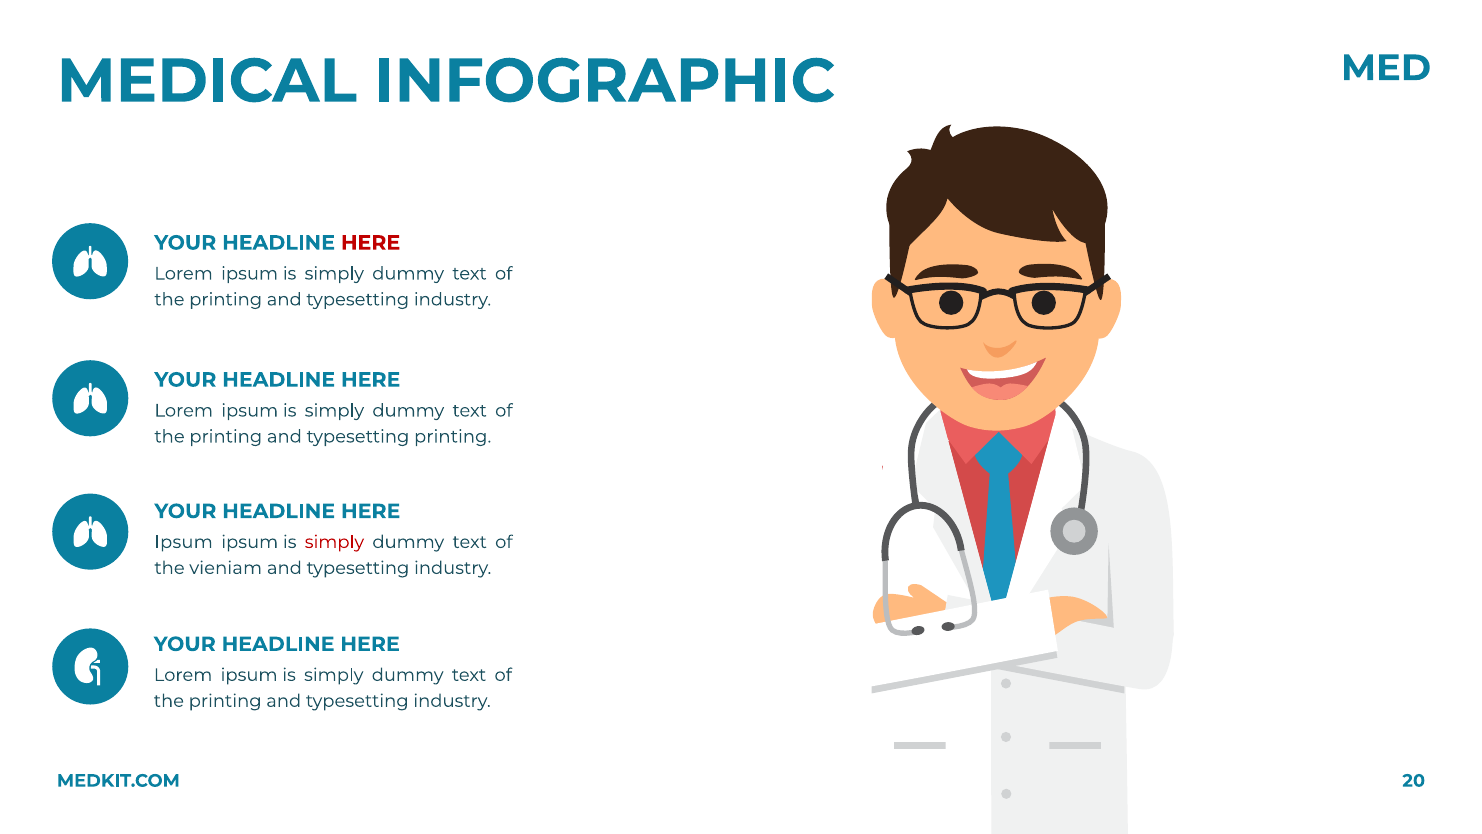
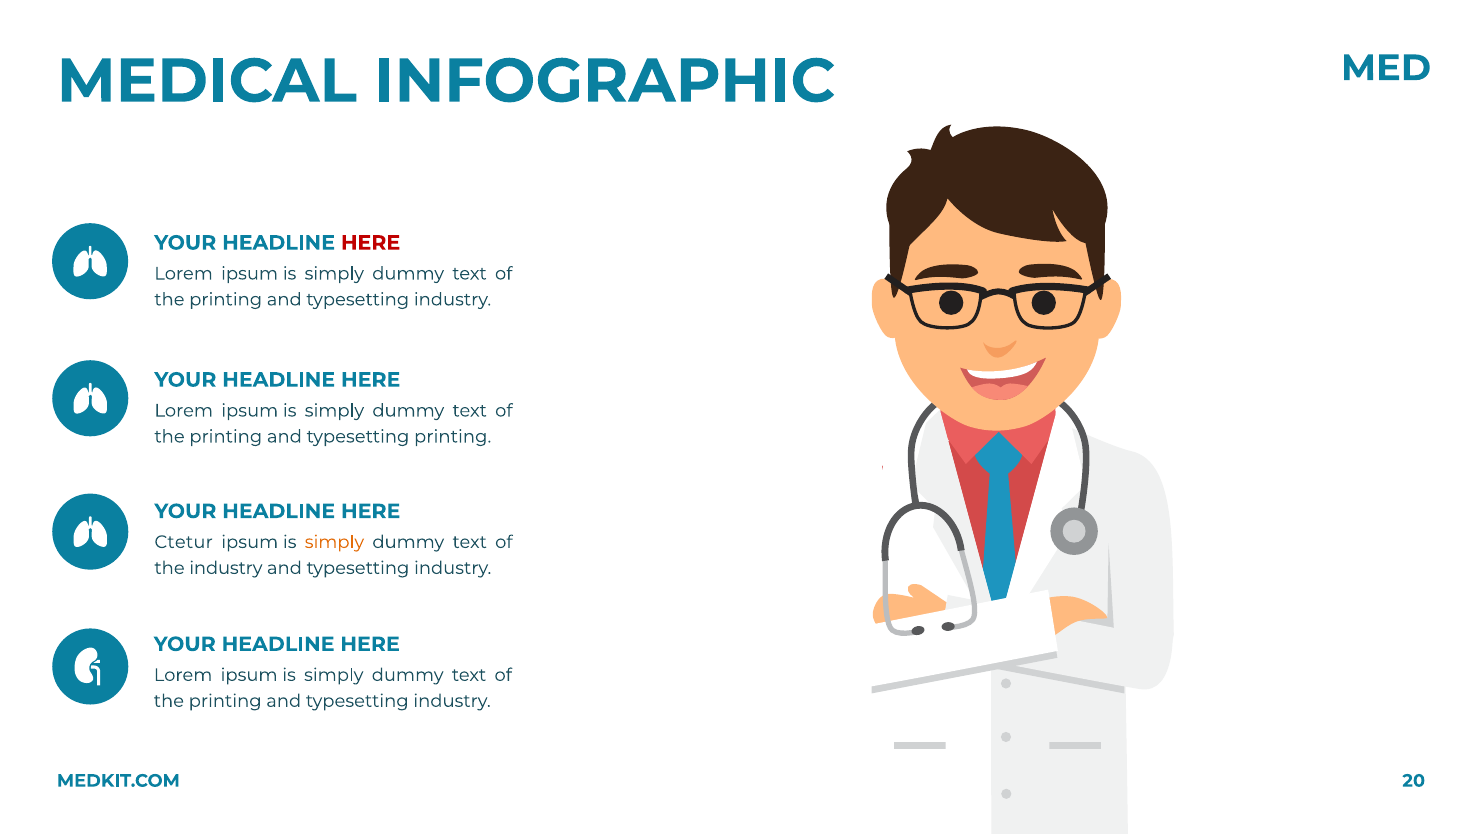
Ipsum at (184, 542): Ipsum -> Ctetur
simply at (334, 542) colour: red -> orange
the vieniam: vieniam -> industry
